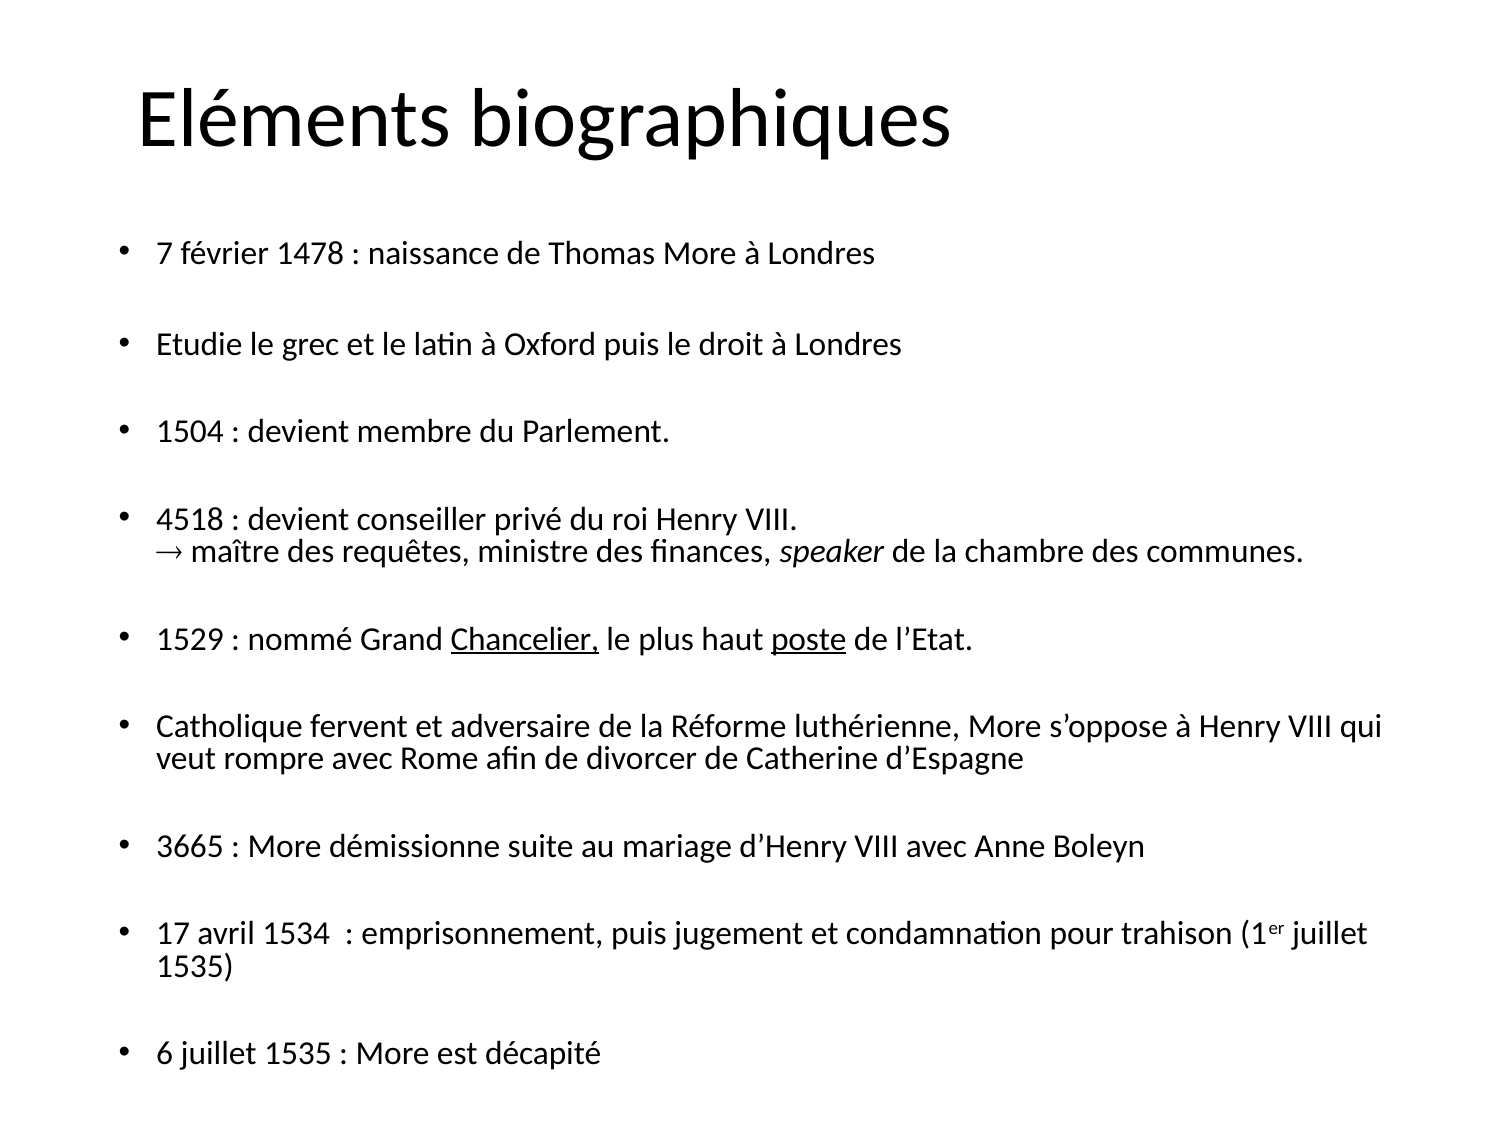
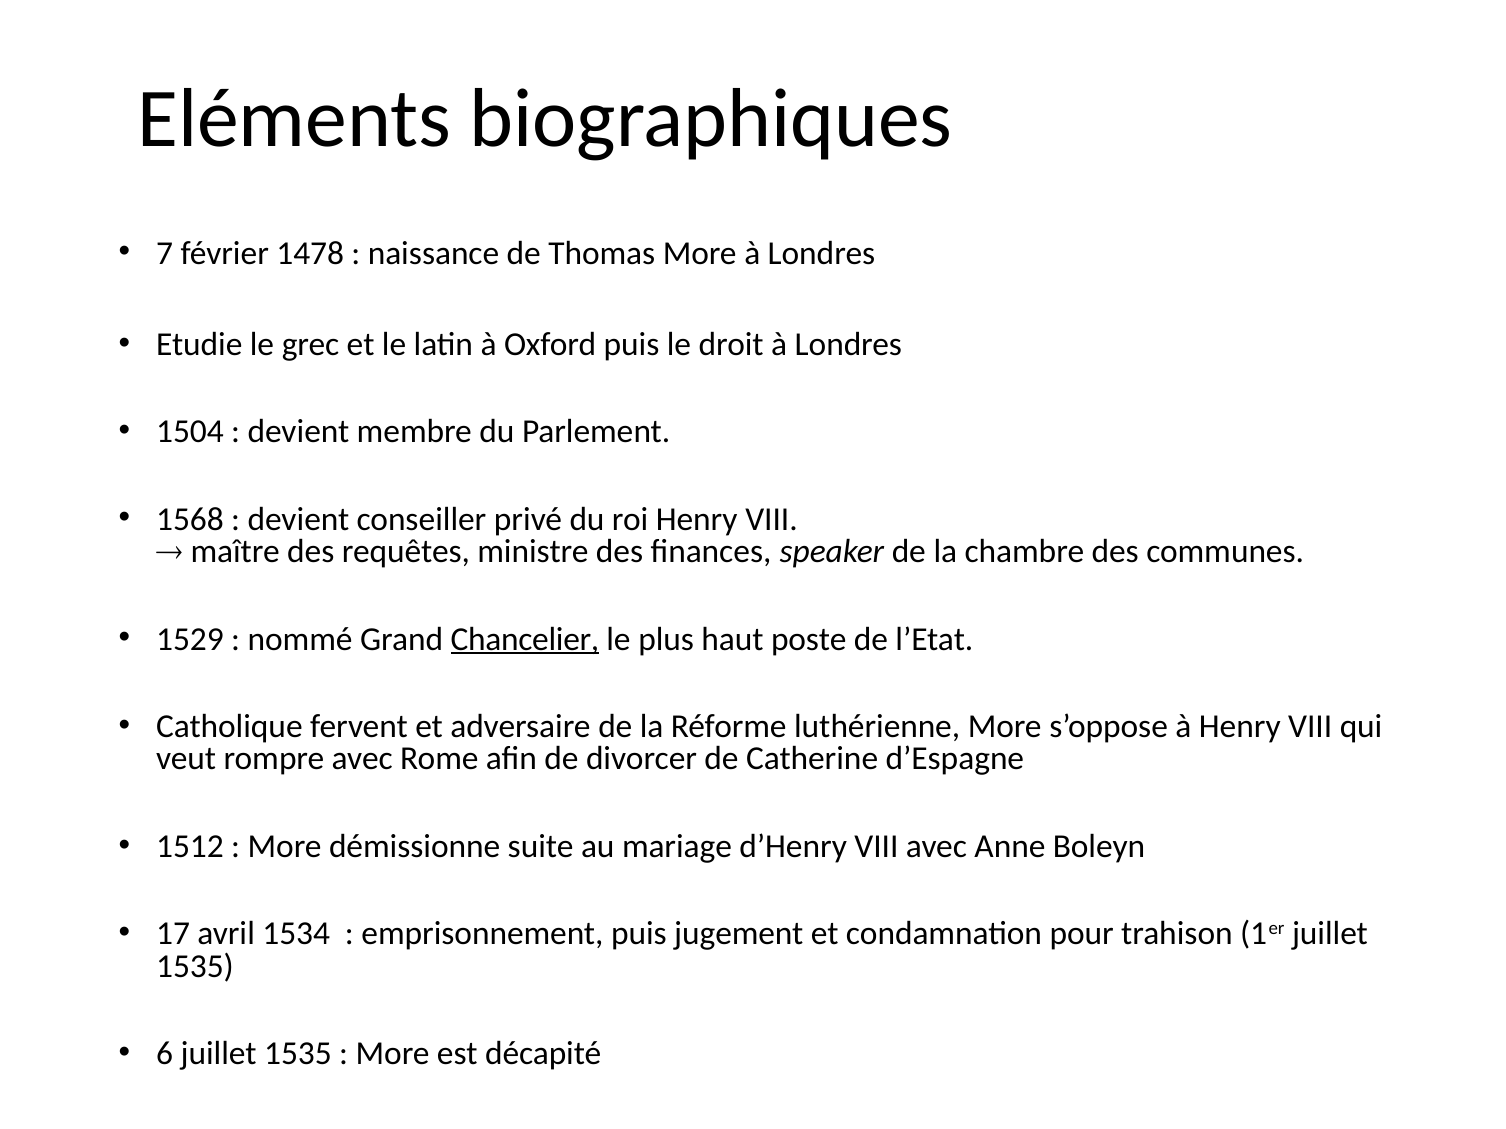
4518: 4518 -> 1568
poste underline: present -> none
3665: 3665 -> 1512
